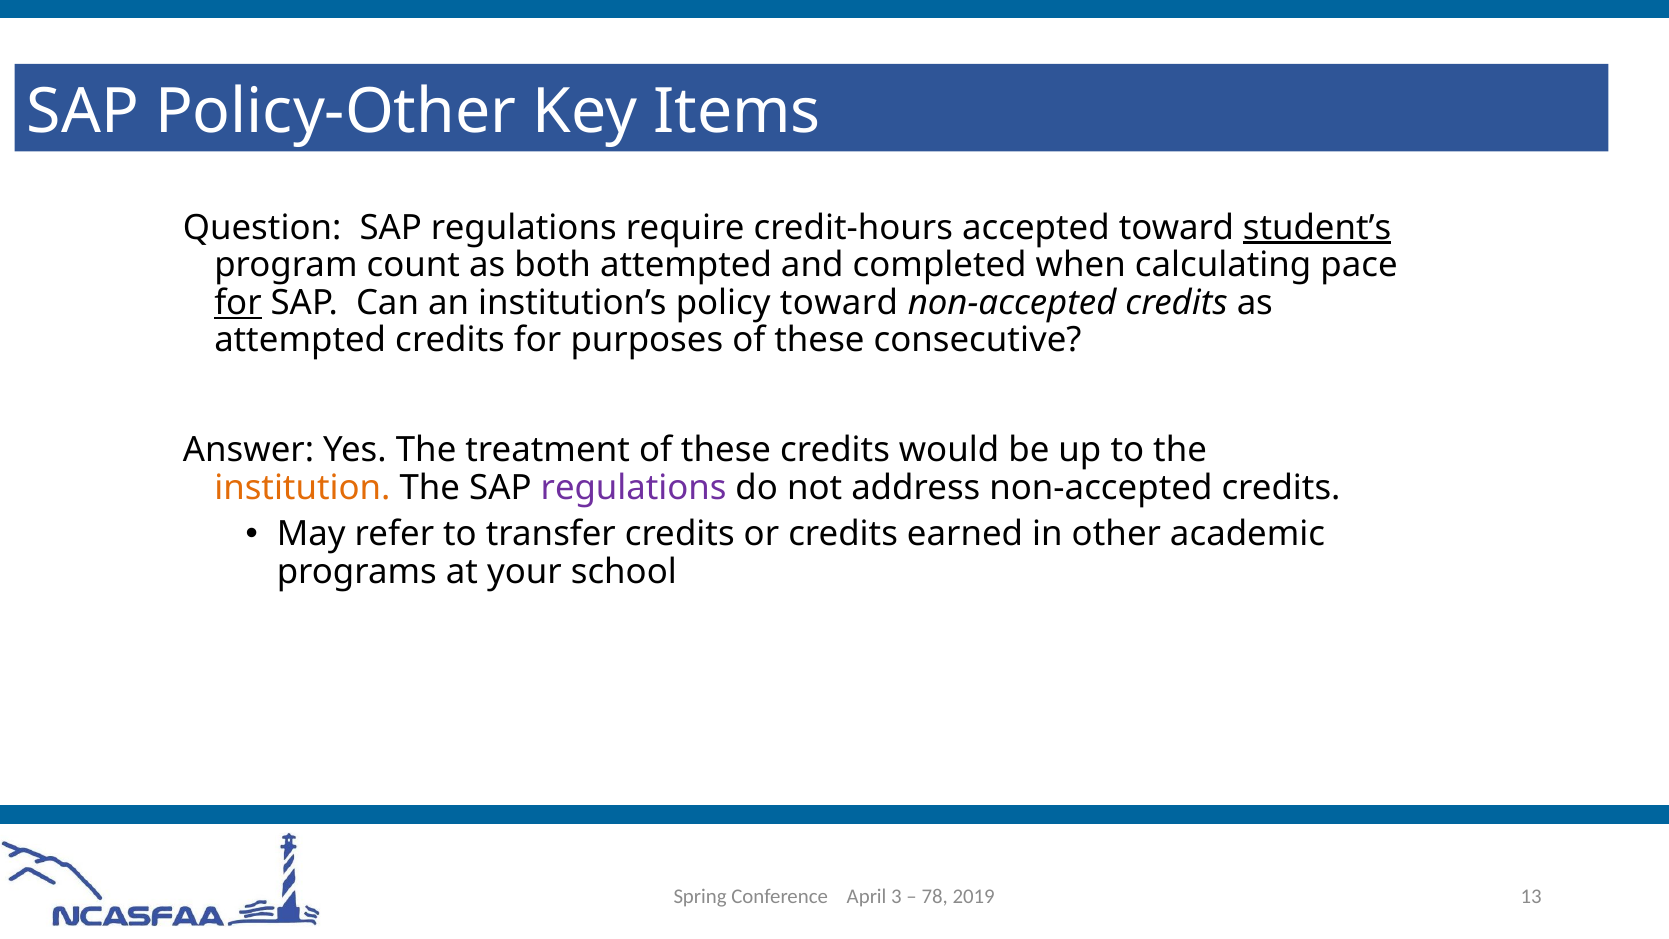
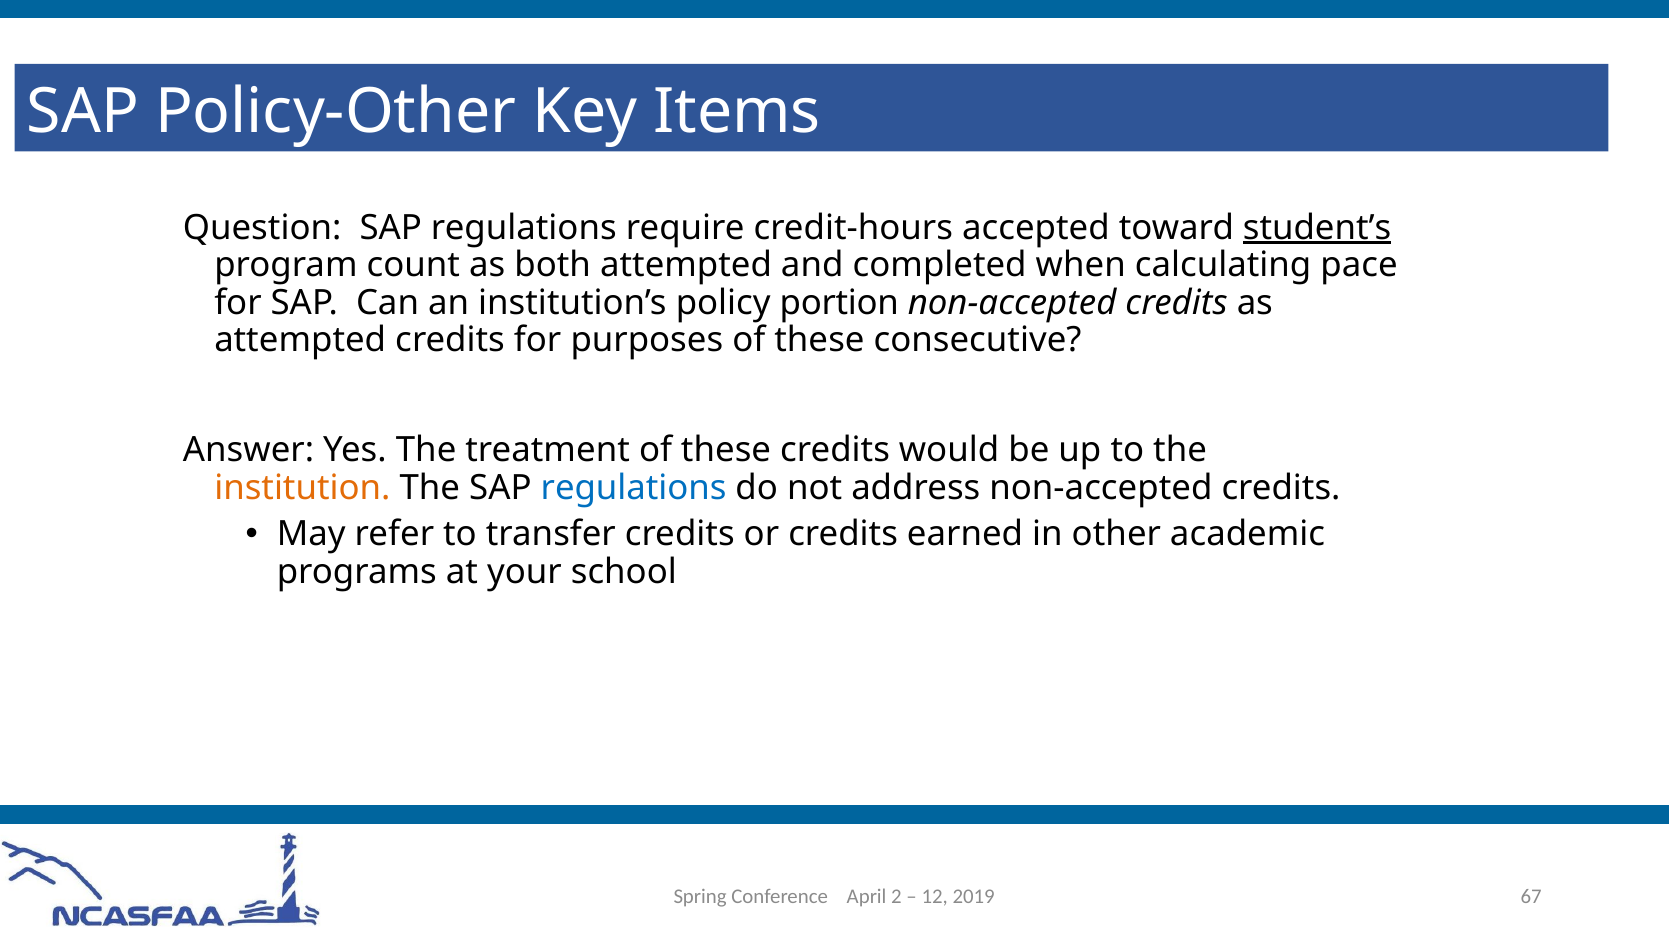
for at (238, 303) underline: present -> none
policy toward: toward -> portion
regulations at (634, 488) colour: purple -> blue
3: 3 -> 2
78: 78 -> 12
13: 13 -> 67
